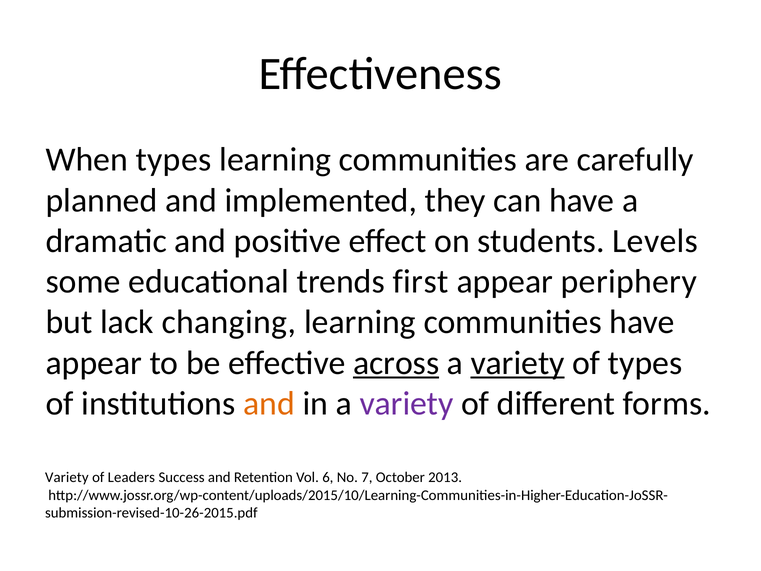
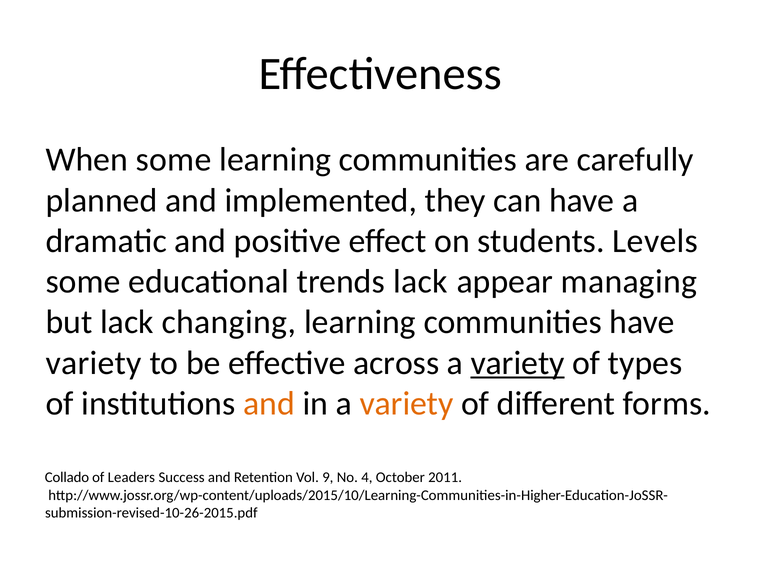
When types: types -> some
trends first: first -> lack
periphery: periphery -> managing
appear at (94, 363): appear -> variety
across underline: present -> none
variety at (407, 403) colour: purple -> orange
Variety at (67, 477): Variety -> Collado
6: 6 -> 9
7: 7 -> 4
2013: 2013 -> 2011
